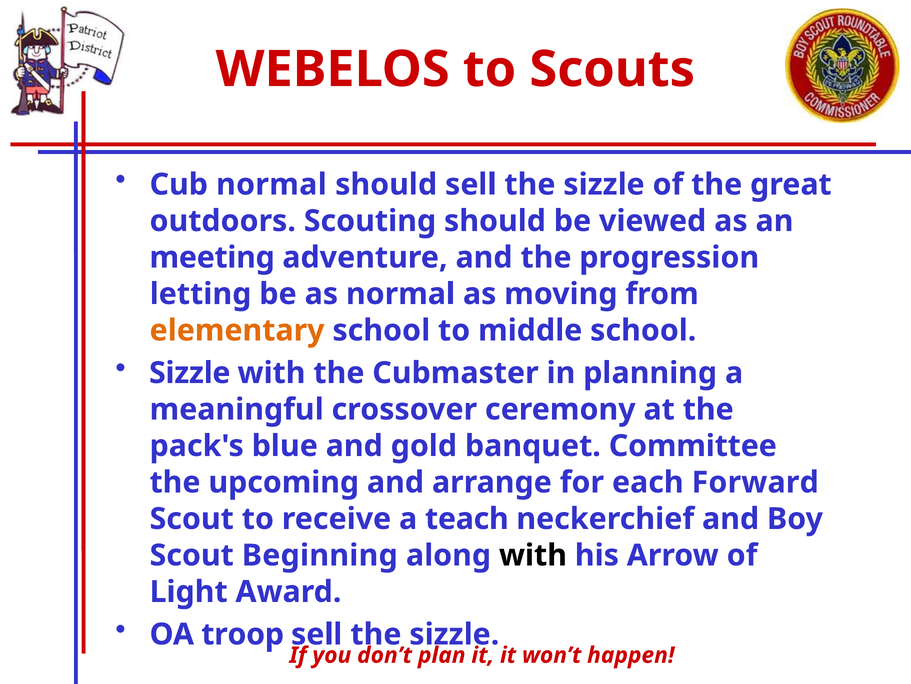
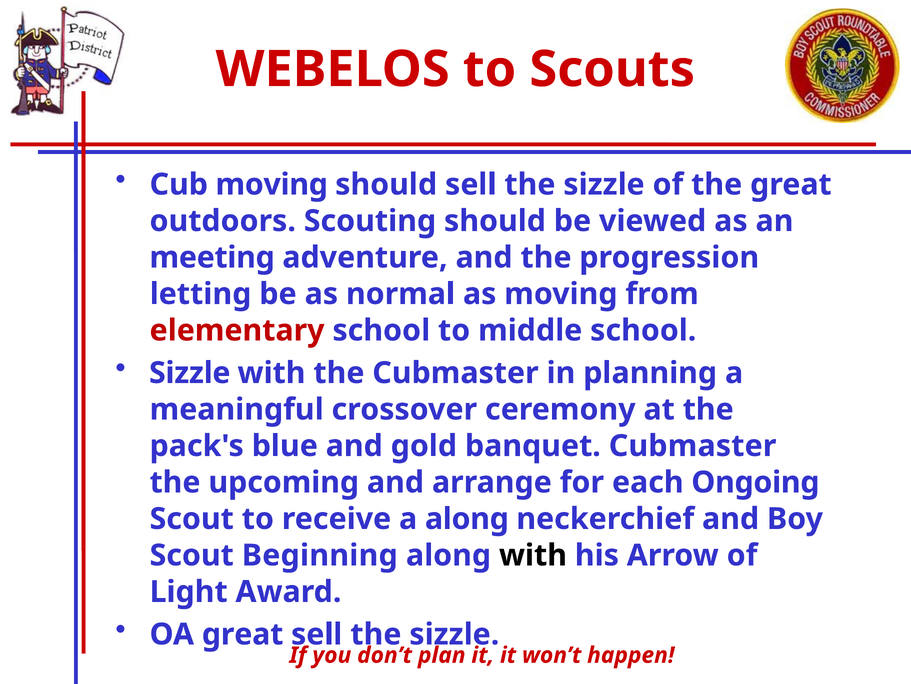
Cub normal: normal -> moving
elementary colour: orange -> red
banquet Committee: Committee -> Cubmaster
Forward: Forward -> Ongoing
a teach: teach -> along
OA troop: troop -> great
